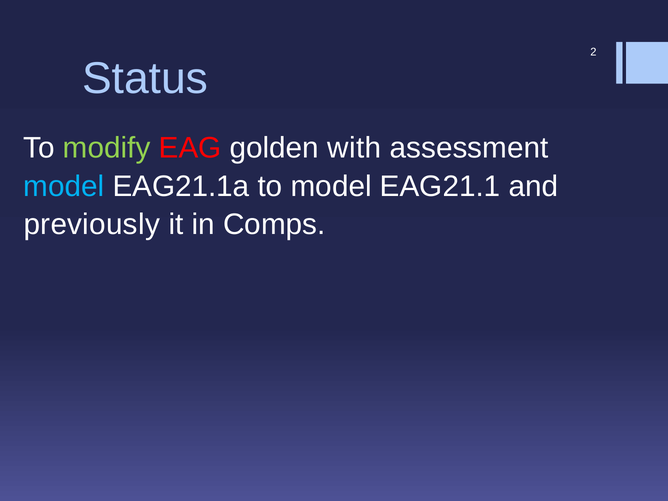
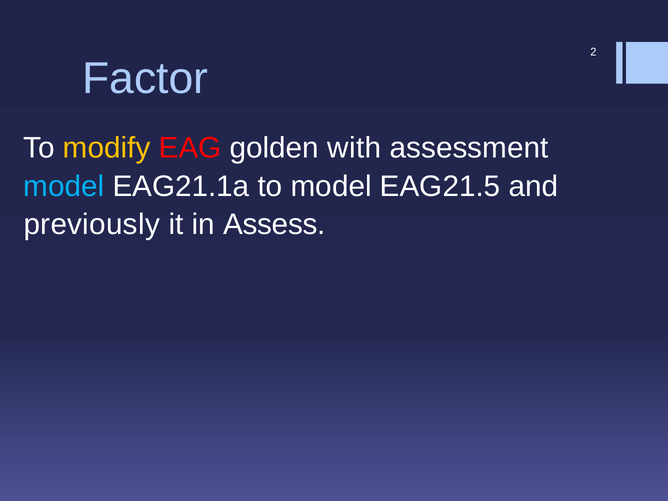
Status: Status -> Factor
modify colour: light green -> yellow
EAG21.1: EAG21.1 -> EAG21.5
Comps: Comps -> Assess
